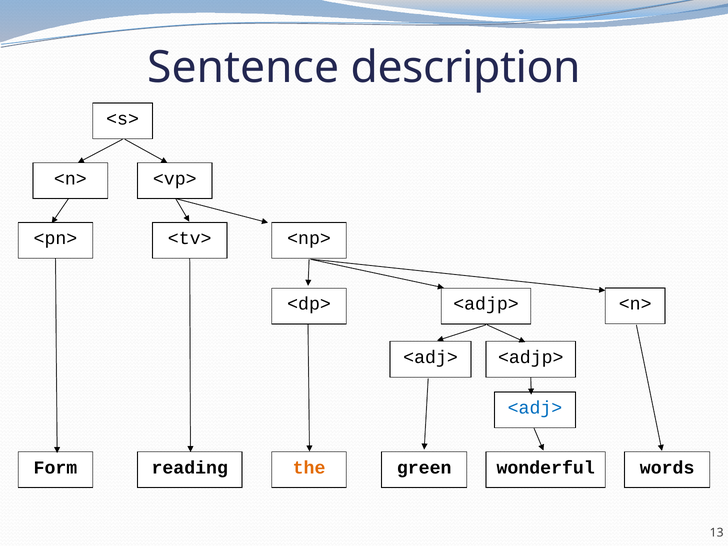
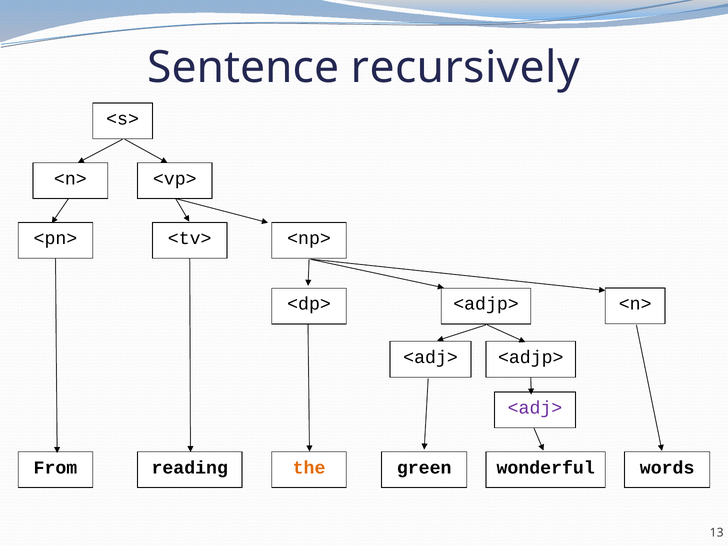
description: description -> recursively
<adj> at (535, 408) colour: blue -> purple
Form: Form -> From
